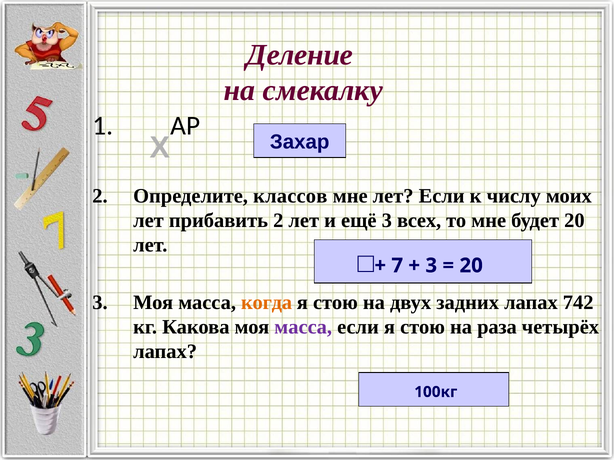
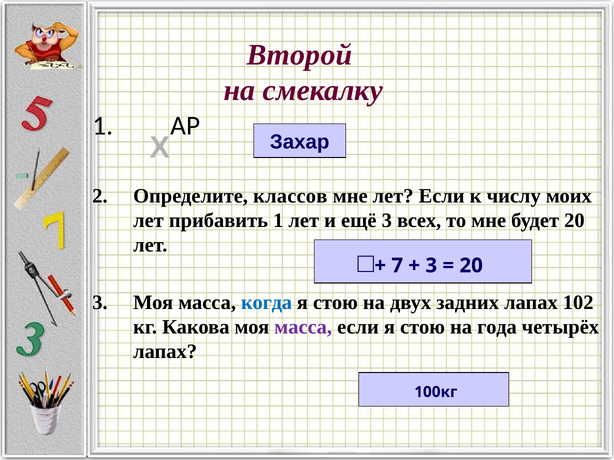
Деление: Деление -> Второй
прибавить 2: 2 -> 1
когда colour: orange -> blue
742: 742 -> 102
раза: раза -> года
